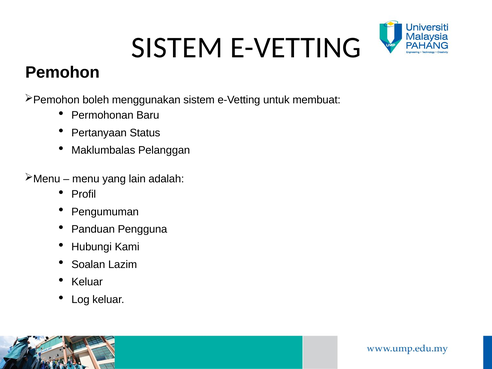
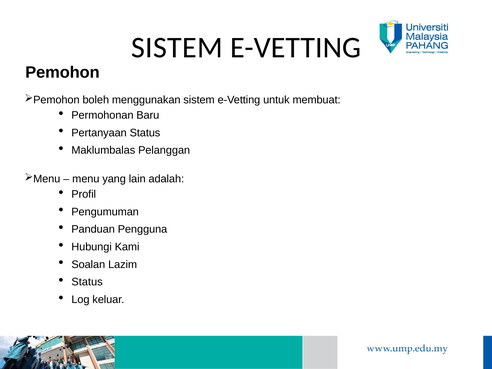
Keluar at (87, 282): Keluar -> Status
